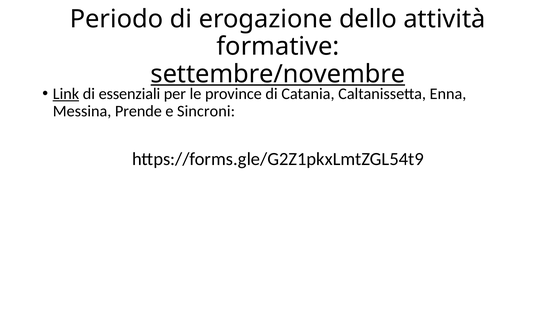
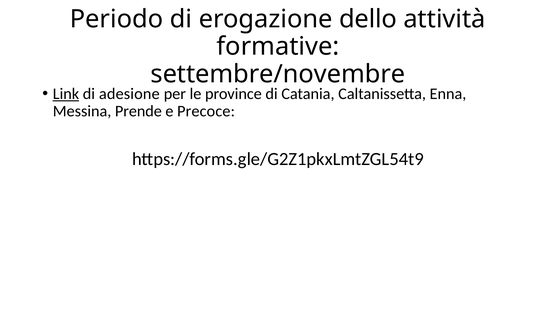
settembre/novembre underline: present -> none
essenziali: essenziali -> adesione
Sincroni: Sincroni -> Precoce
